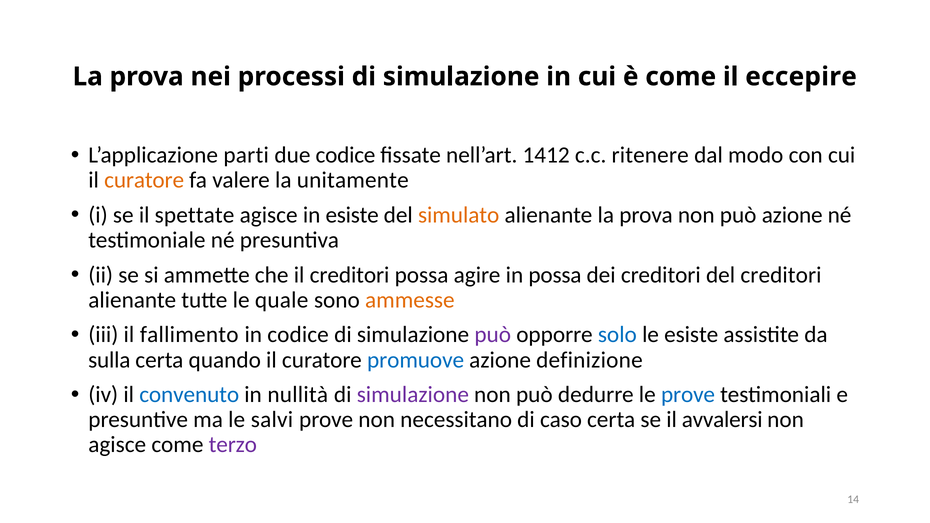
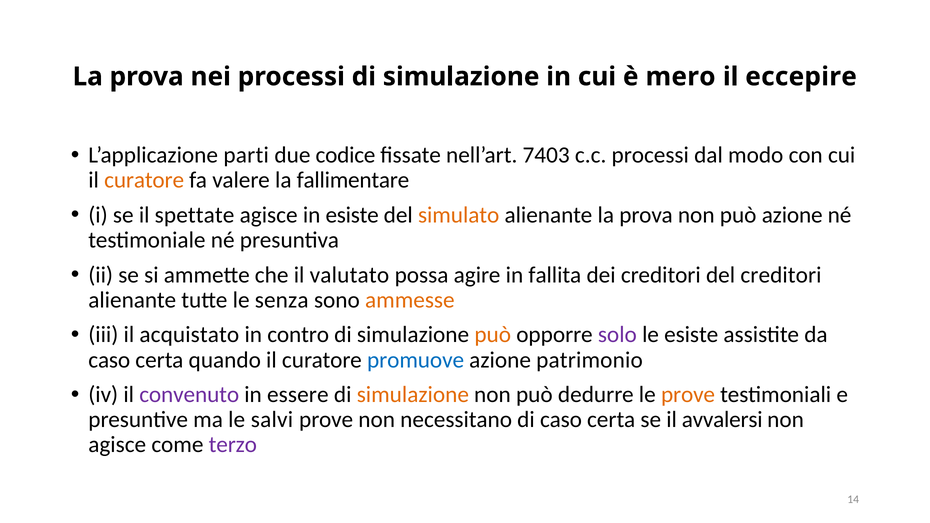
è come: come -> mero
1412: 1412 -> 7403
c.c ritenere: ritenere -> processi
unitamente: unitamente -> fallimentare
il creditori: creditori -> valutato
in possa: possa -> fallita
quale: quale -> senza
fallimento: fallimento -> acquistato
in codice: codice -> contro
può at (493, 335) colour: purple -> orange
solo colour: blue -> purple
sulla at (109, 360): sulla -> caso
definizione: definizione -> patrimonio
convenuto colour: blue -> purple
nullità: nullità -> essere
simulazione at (413, 395) colour: purple -> orange
prove at (688, 395) colour: blue -> orange
